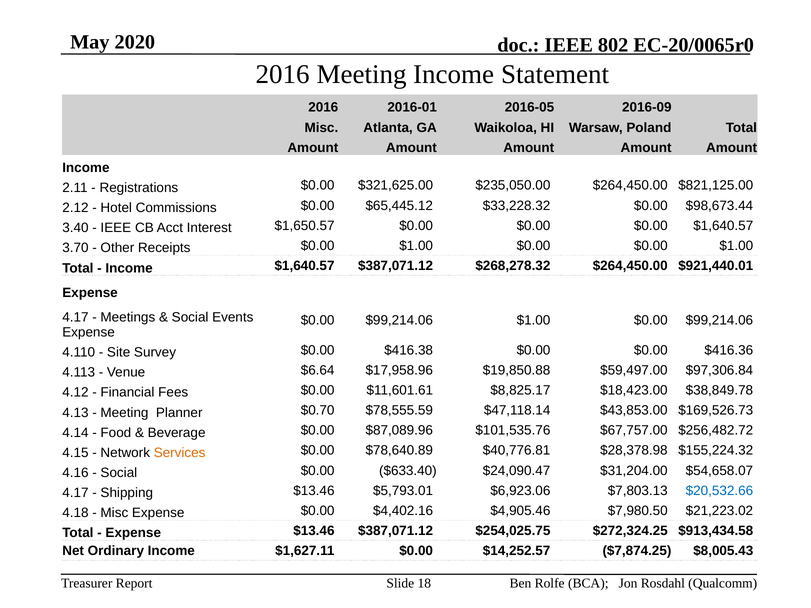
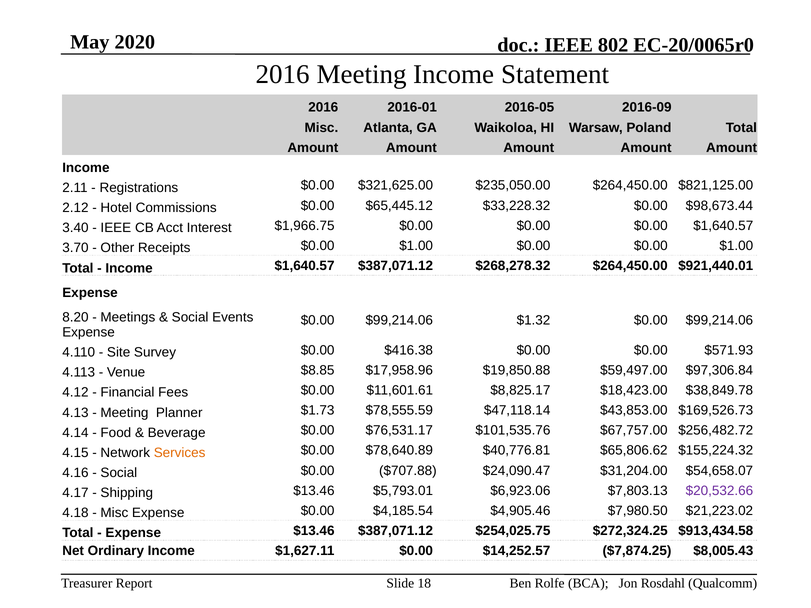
$1,650.57: $1,650.57 -> $1,966.75
4.17 at (75, 317): 4.17 -> 8.20
$99,214.06 $1.00: $1.00 -> $1.32
$416.36: $416.36 -> $571.93
$6.64: $6.64 -> $8.85
$0.70: $0.70 -> $1.73
$87,089.96: $87,089.96 -> $76,531.17
$28,378.98: $28,378.98 -> $65,806.62
$633.40: $633.40 -> $707.88
$20,532.66 colour: blue -> purple
$4,402.16: $4,402.16 -> $4,185.54
